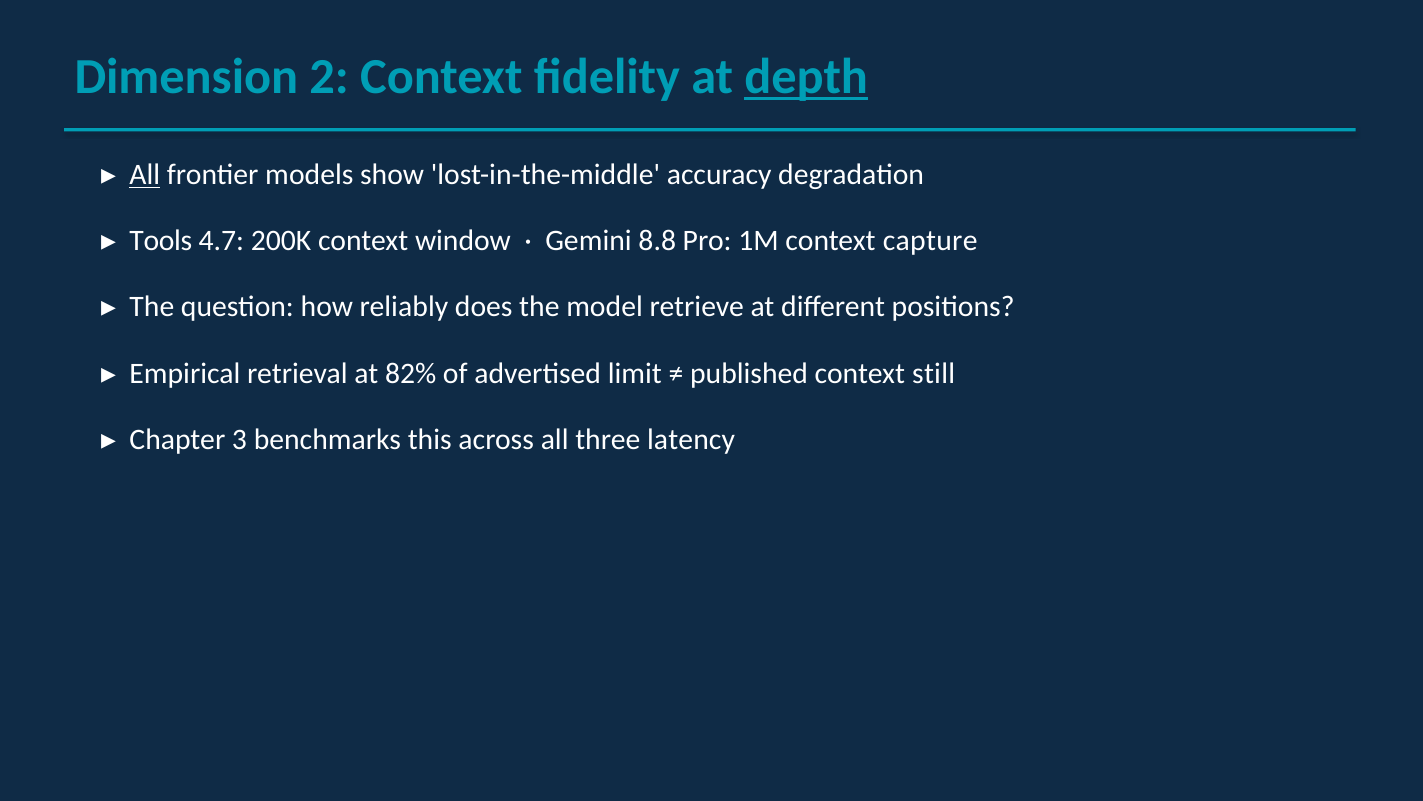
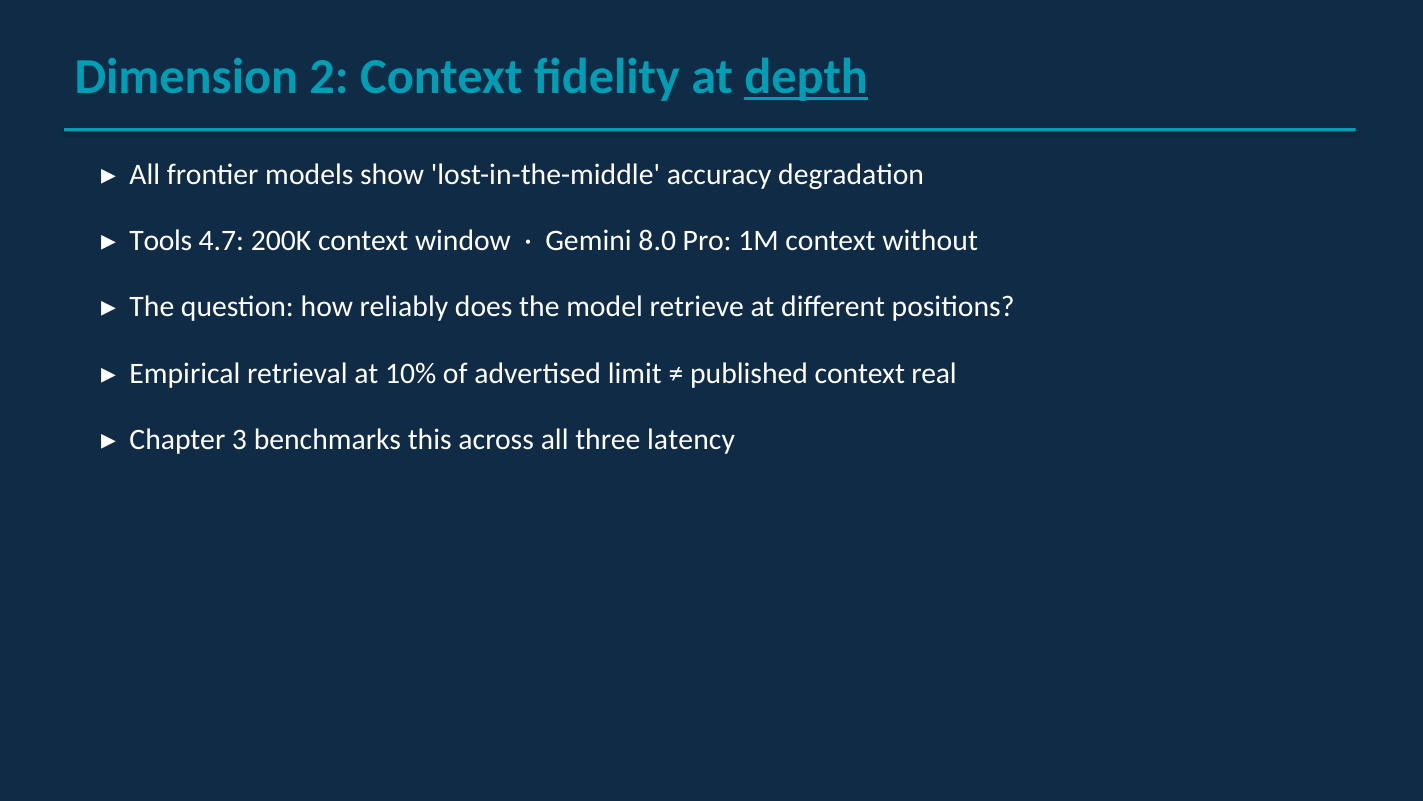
All at (145, 175) underline: present -> none
8.8: 8.8 -> 8.0
capture: capture -> without
82%: 82% -> 10%
still: still -> real
